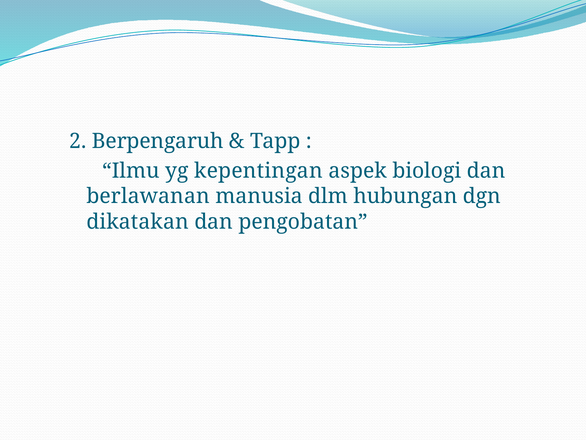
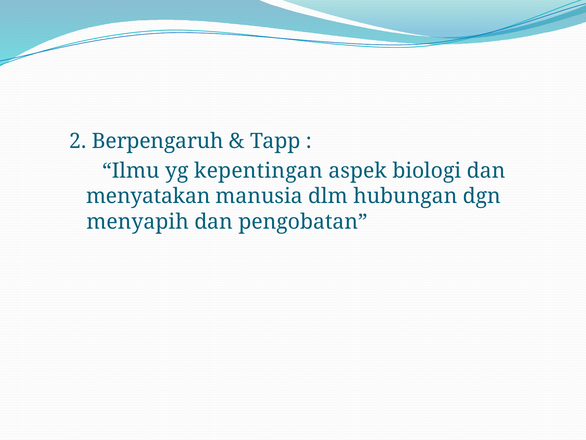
berlawanan: berlawanan -> menyatakan
dikatakan: dikatakan -> menyapih
